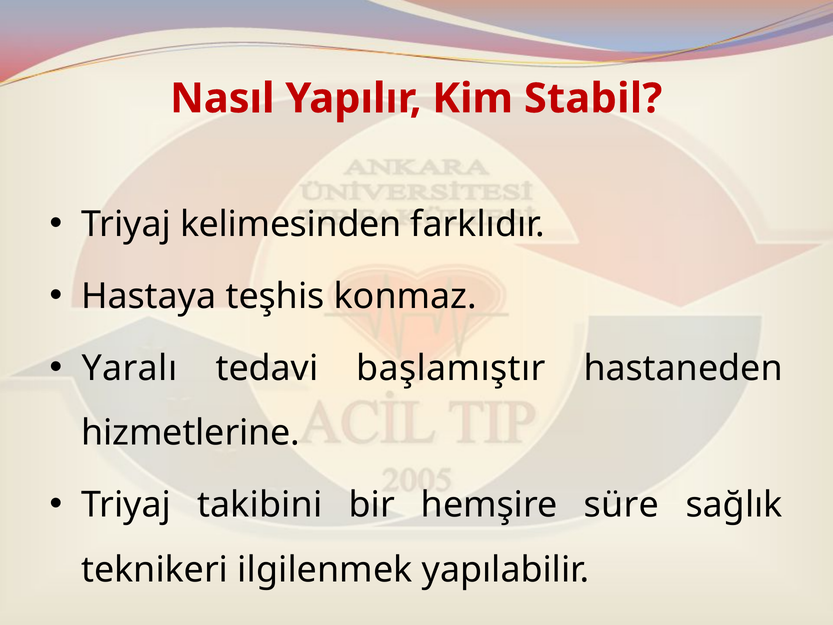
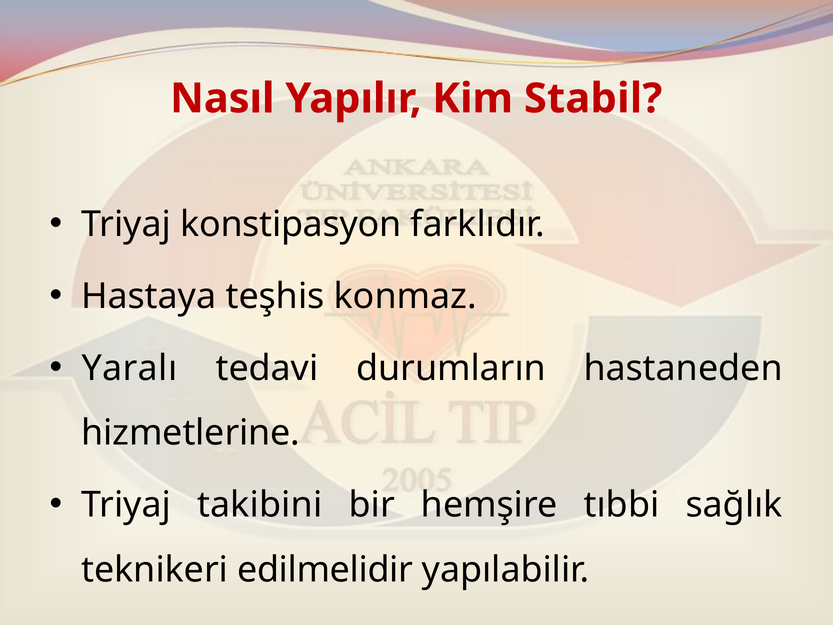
kelimesinden: kelimesinden -> konstipasyon
başlamıştır: başlamıştır -> durumların
süre: süre -> tıbbi
ilgilenmek: ilgilenmek -> edilmelidir
